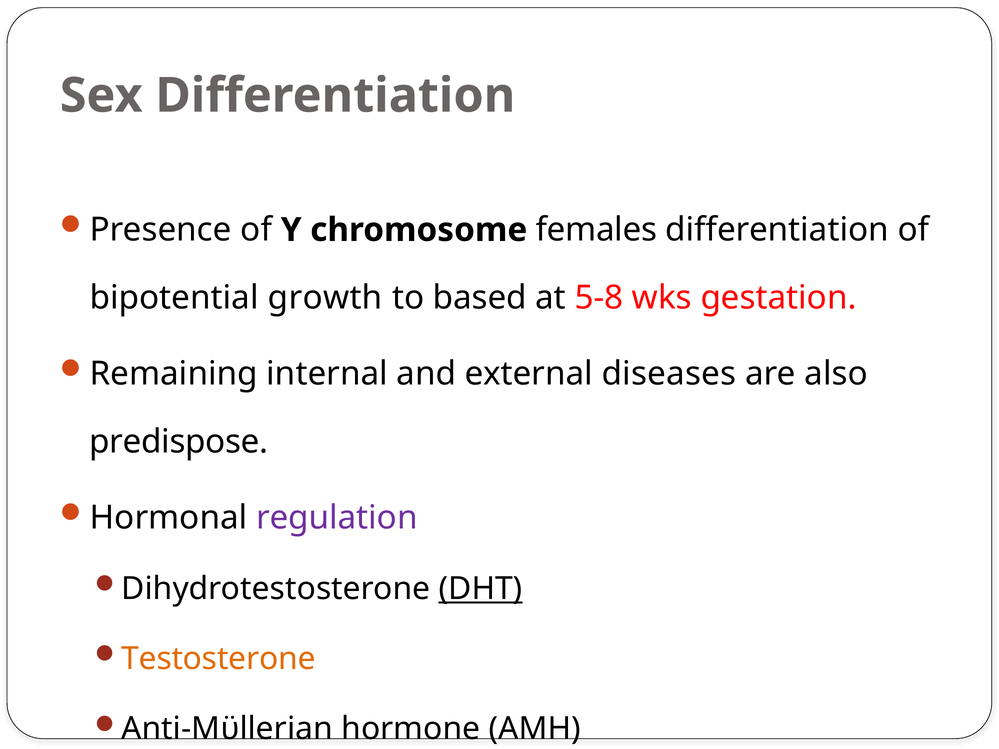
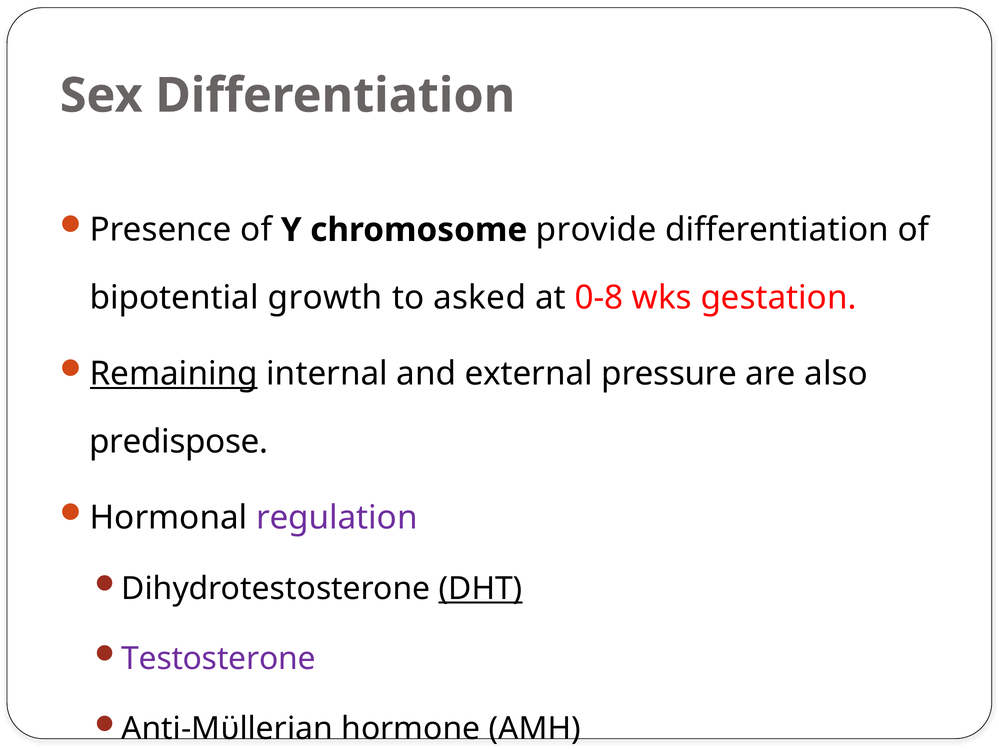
females: females -> provide
based: based -> asked
5-8: 5-8 -> 0-8
Remaining underline: none -> present
diseases: diseases -> pressure
Testosterone colour: orange -> purple
